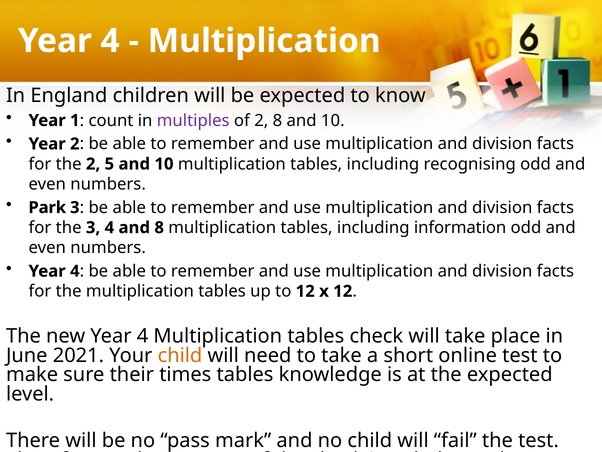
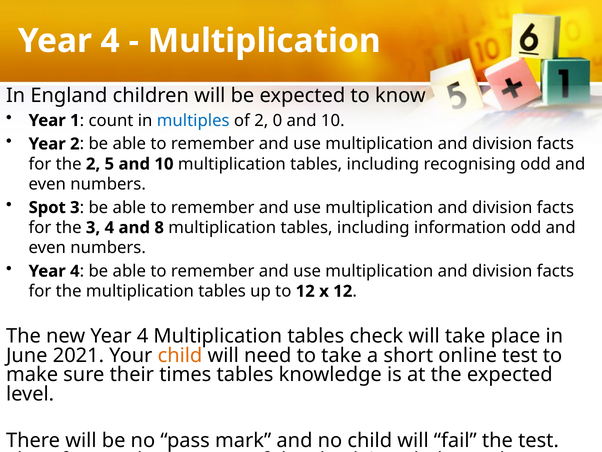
multiples colour: purple -> blue
2 8: 8 -> 0
Park: Park -> Spot
